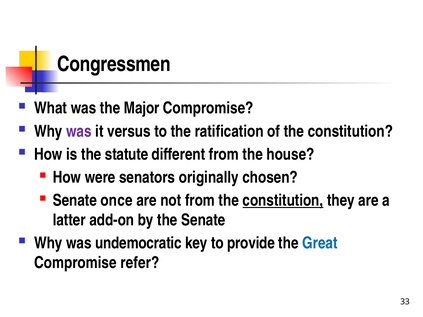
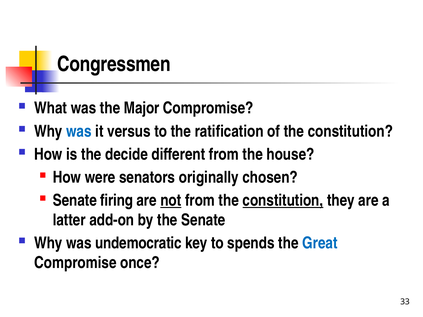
was at (79, 131) colour: purple -> blue
statute: statute -> decide
once: once -> firing
not underline: none -> present
provide: provide -> spends
refer: refer -> once
